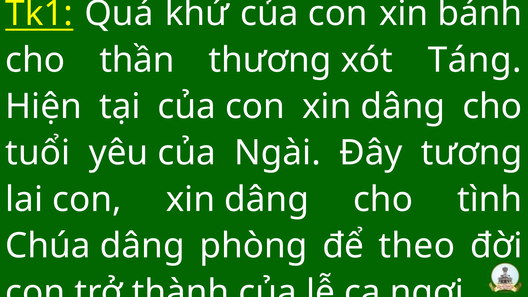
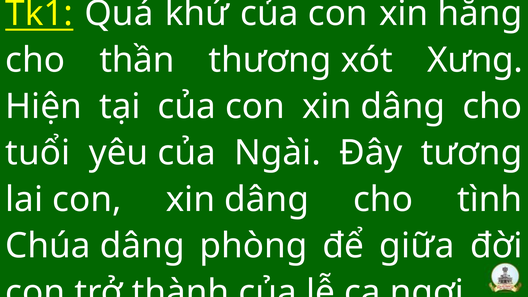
bánh: bánh -> hằng
Táng: Táng -> Xưng
theo: theo -> giữa
